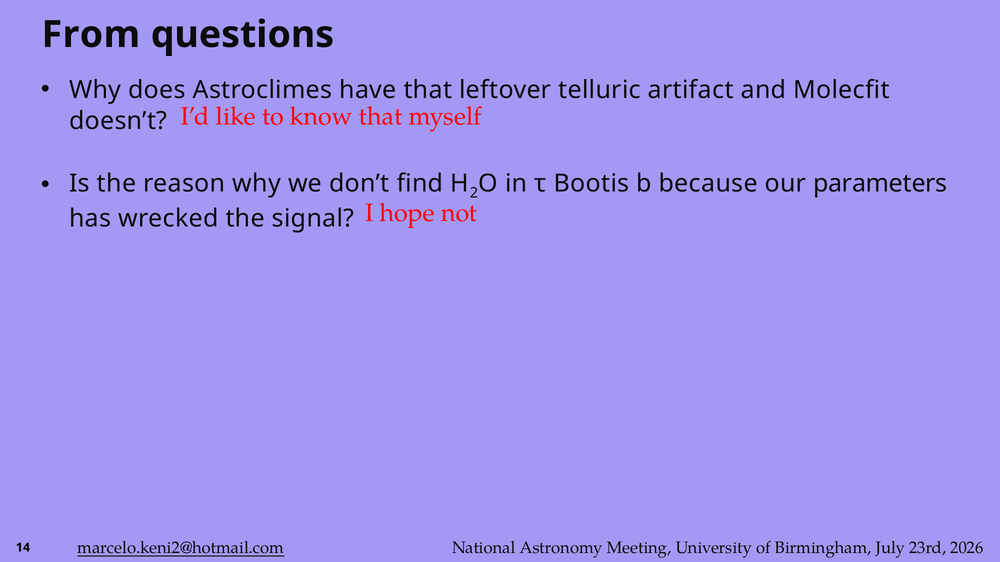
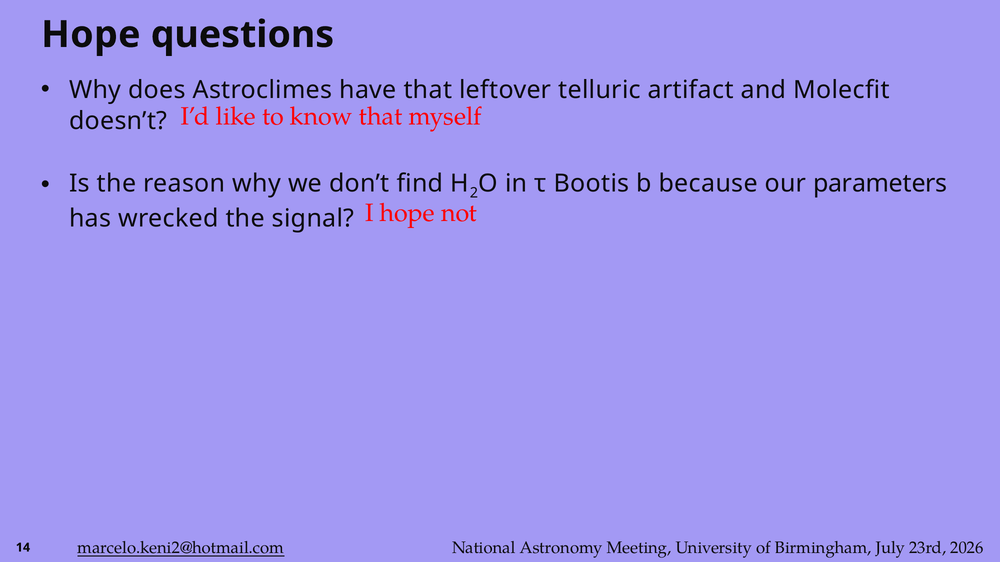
From at (91, 35): From -> Hope
